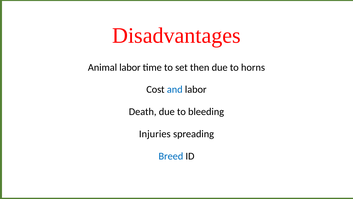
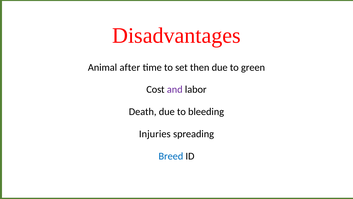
Animal labor: labor -> after
horns: horns -> green
and colour: blue -> purple
